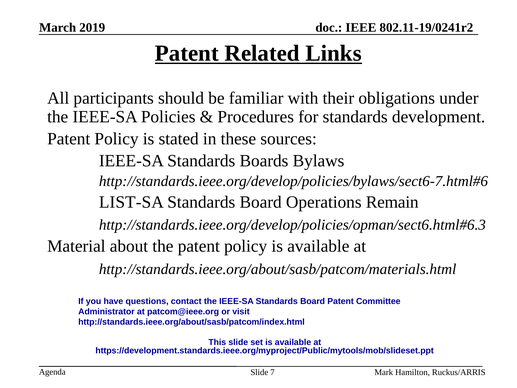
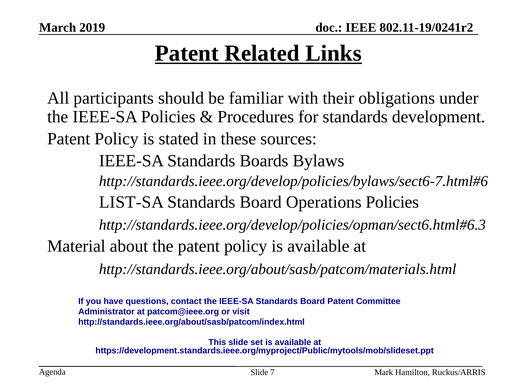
Operations Remain: Remain -> Policies
